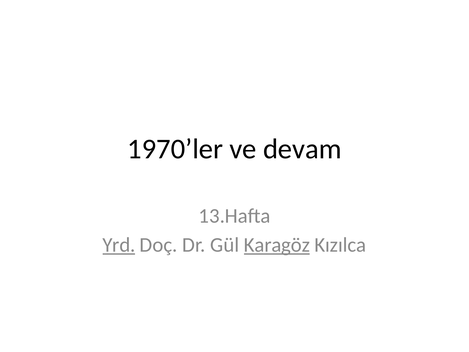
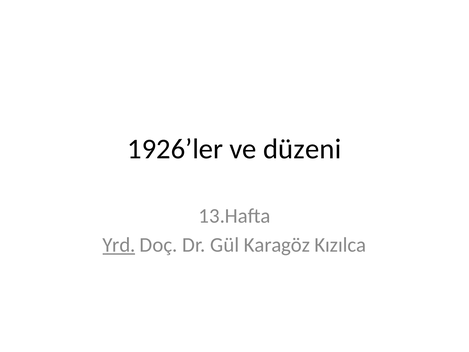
1970’ler: 1970’ler -> 1926’ler
devam: devam -> düzeni
Karagöz underline: present -> none
